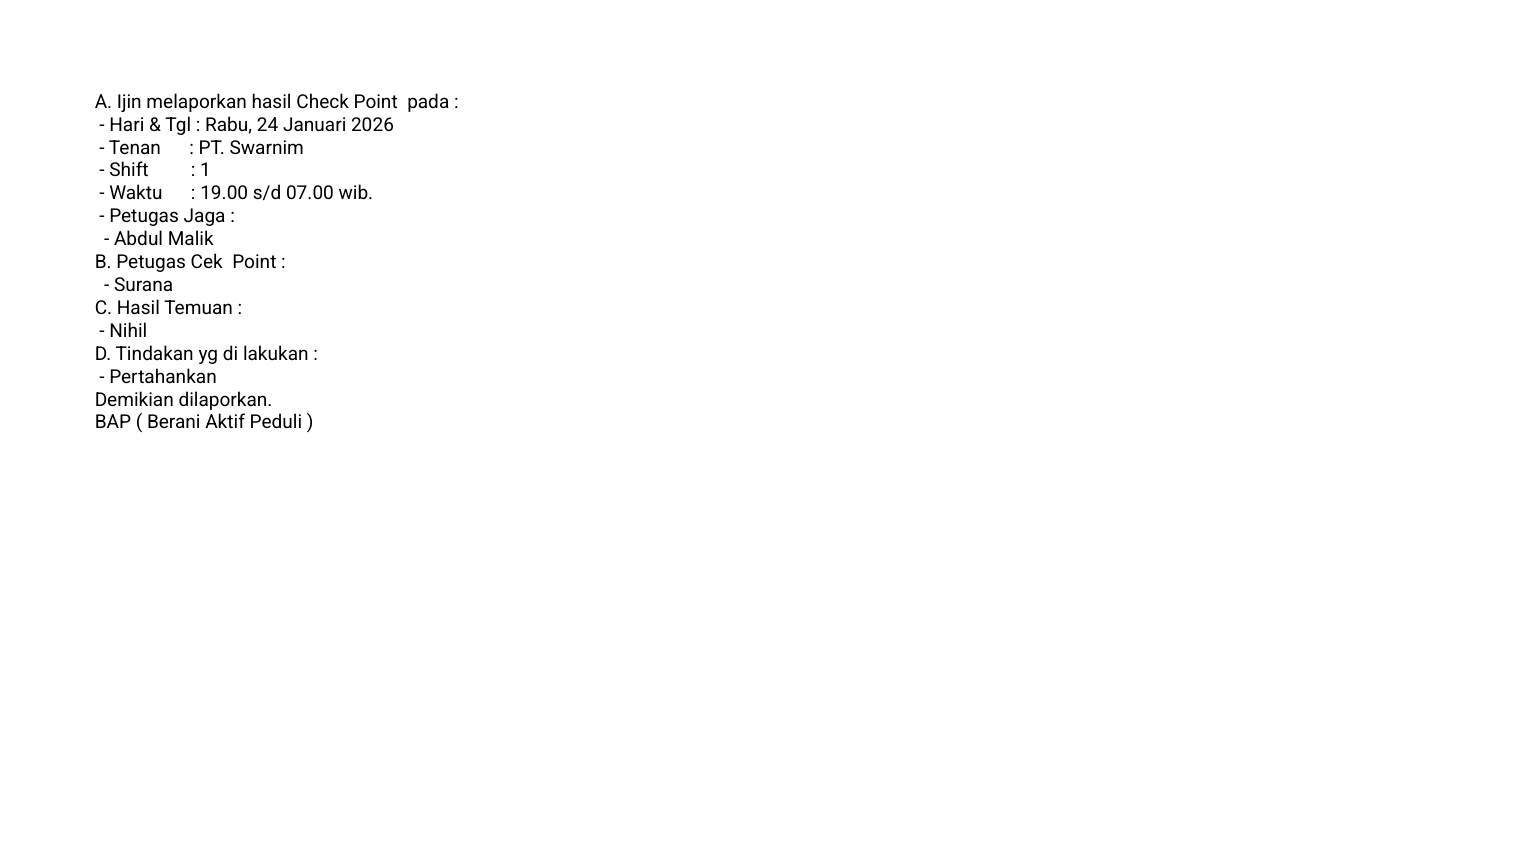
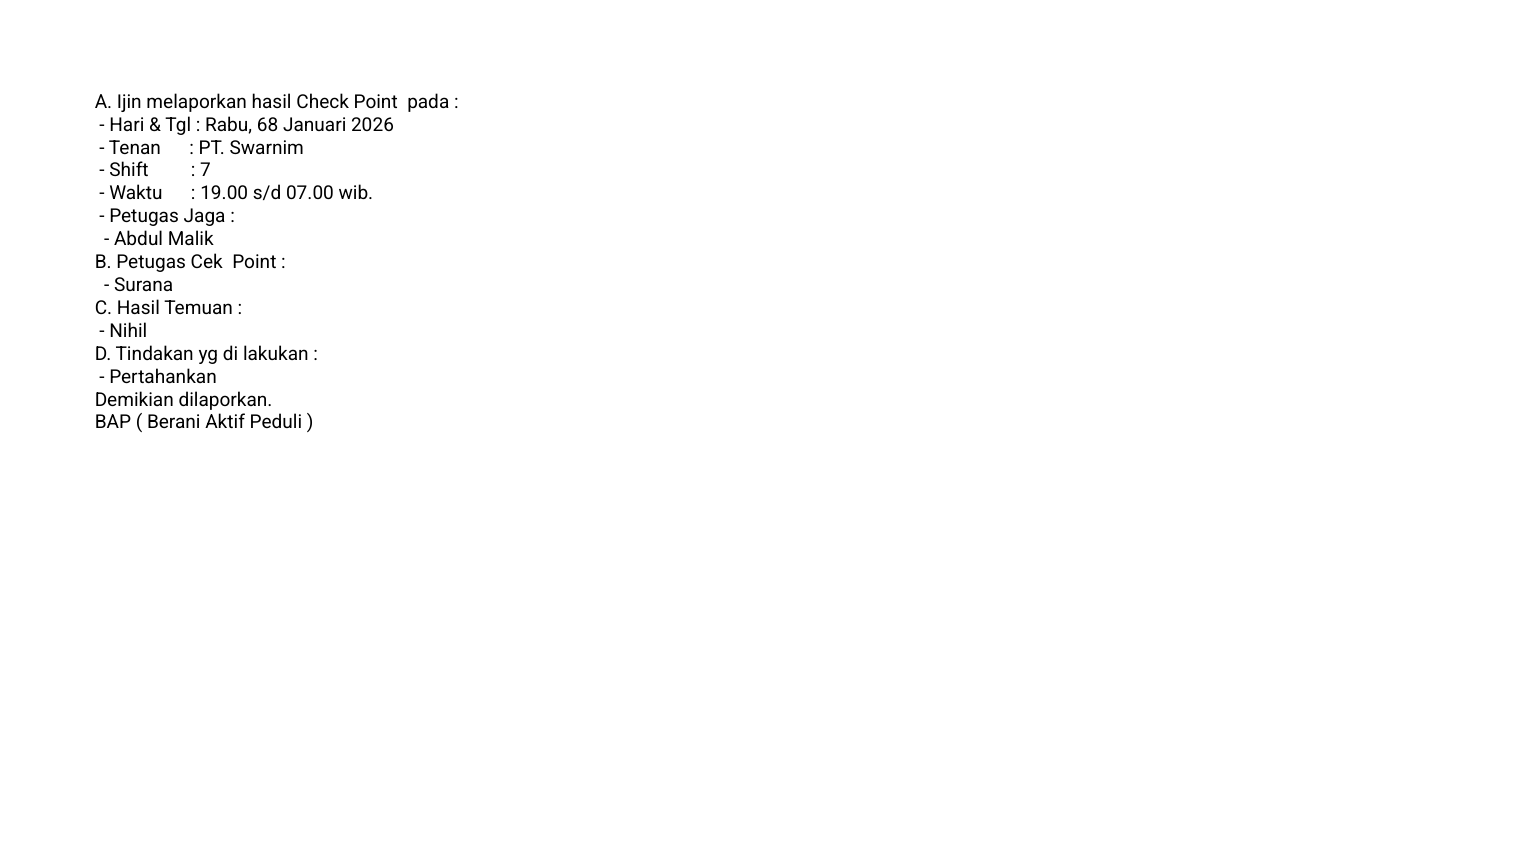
24: 24 -> 68
1: 1 -> 7
